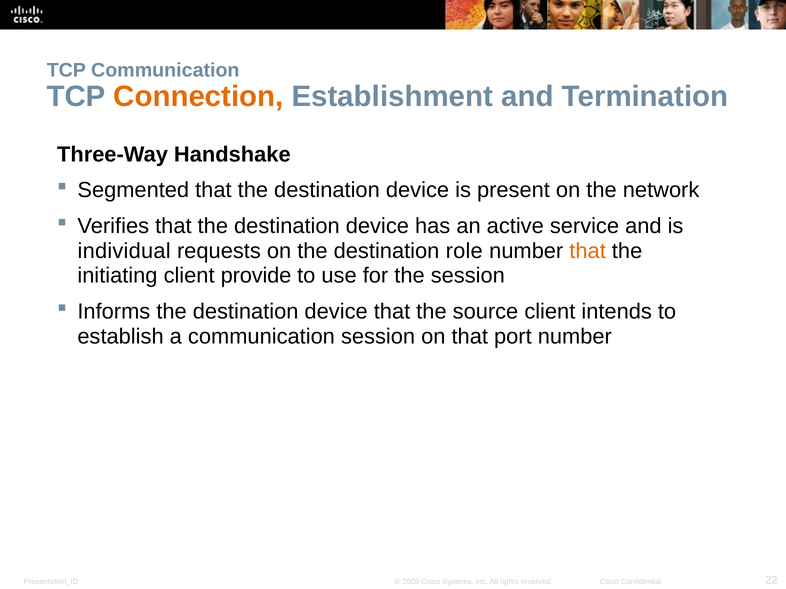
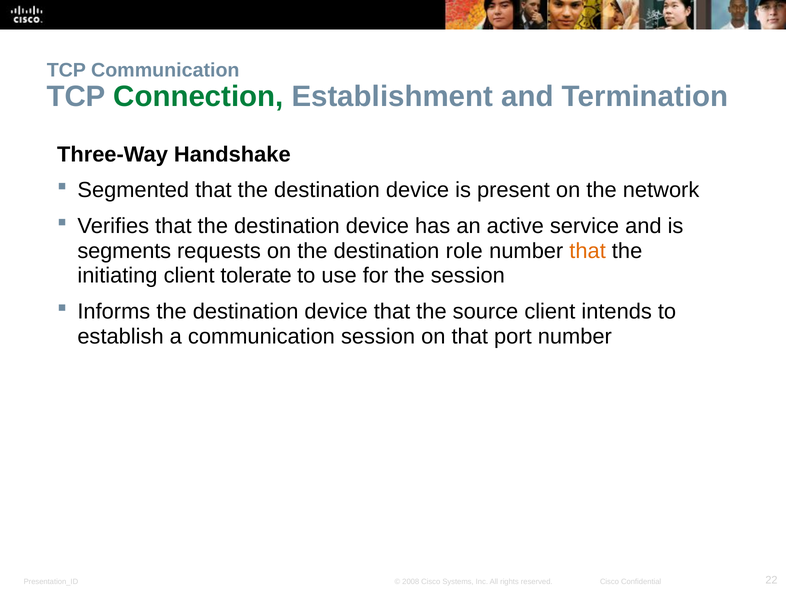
Connection colour: orange -> green
individual: individual -> segments
provide: provide -> tolerate
